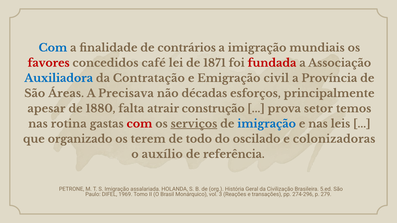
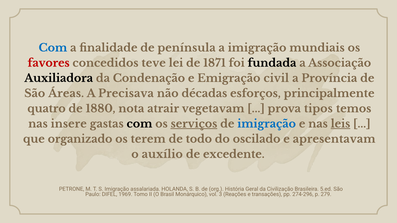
contrários: contrários -> península
café: café -> teve
fundada colour: red -> black
Auxiliadora colour: blue -> black
Contratação: Contratação -> Condenação
apesar: apesar -> quatro
falta: falta -> nota
construção: construção -> vegetavam
setor: setor -> tipos
rotina: rotina -> insere
com at (139, 124) colour: red -> black
leis underline: none -> present
colonizadoras: colonizadoras -> apresentavam
referência: referência -> excedente
